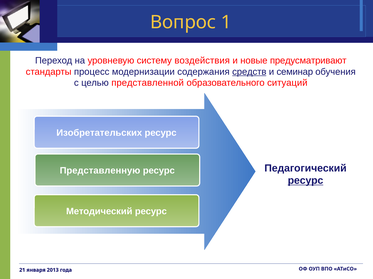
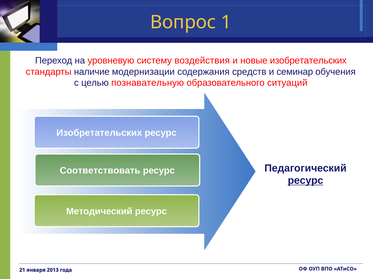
новые предусматривают: предусматривают -> изобретательских
процесс: процесс -> наличие
средств underline: present -> none
представленной: представленной -> познавательную
Представленную: Представленную -> Соответствовать
